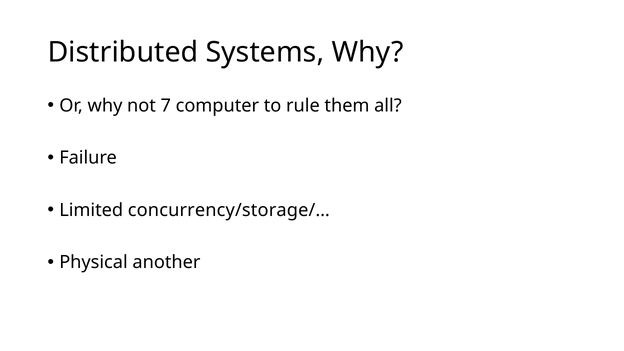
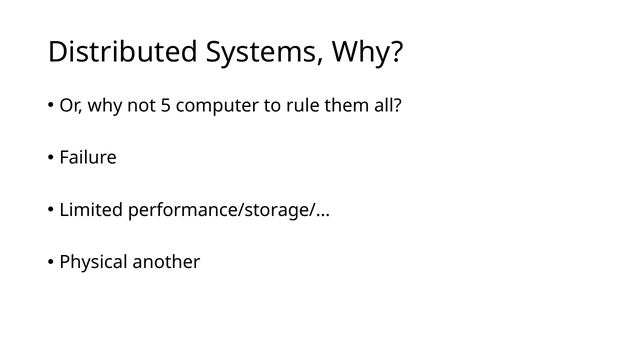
7: 7 -> 5
concurrency/storage/…: concurrency/storage/… -> performance/storage/…
